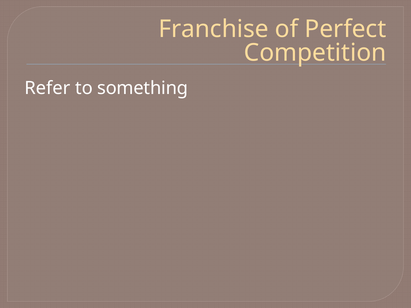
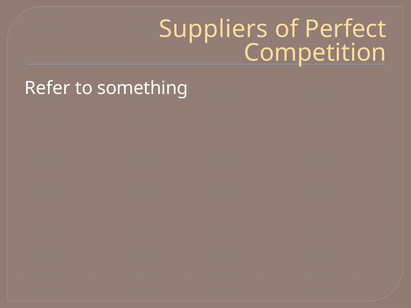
Franchise: Franchise -> Suppliers
